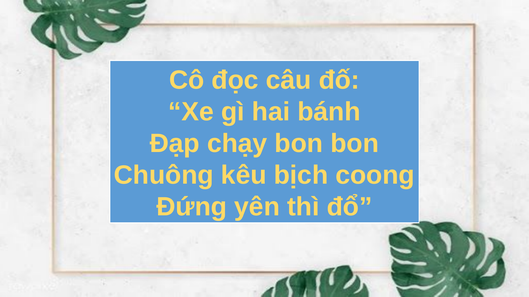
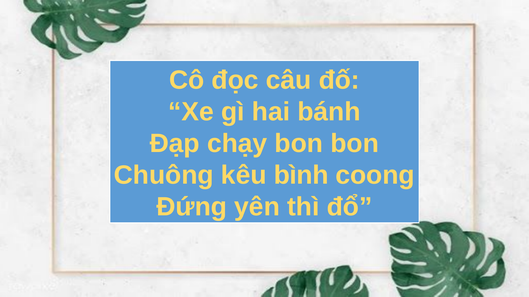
bịch: bịch -> bình
